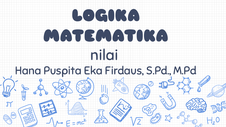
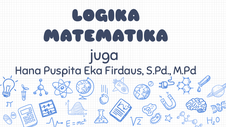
nilai: nilai -> juga
